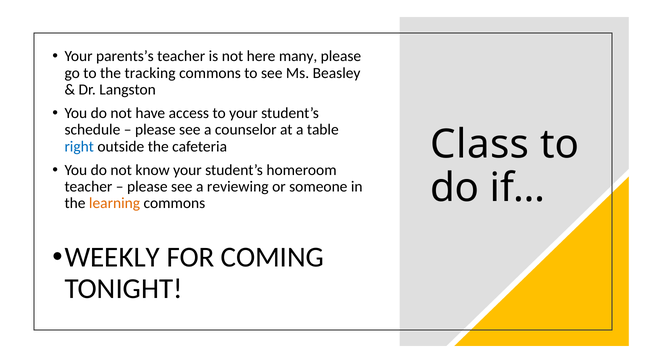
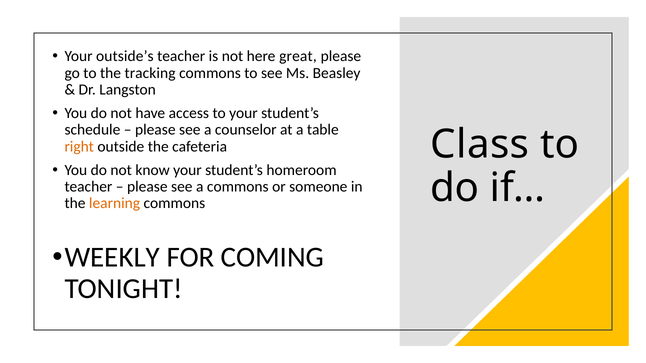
parents’s: parents’s -> outside’s
many: many -> great
right colour: blue -> orange
a reviewing: reviewing -> commons
